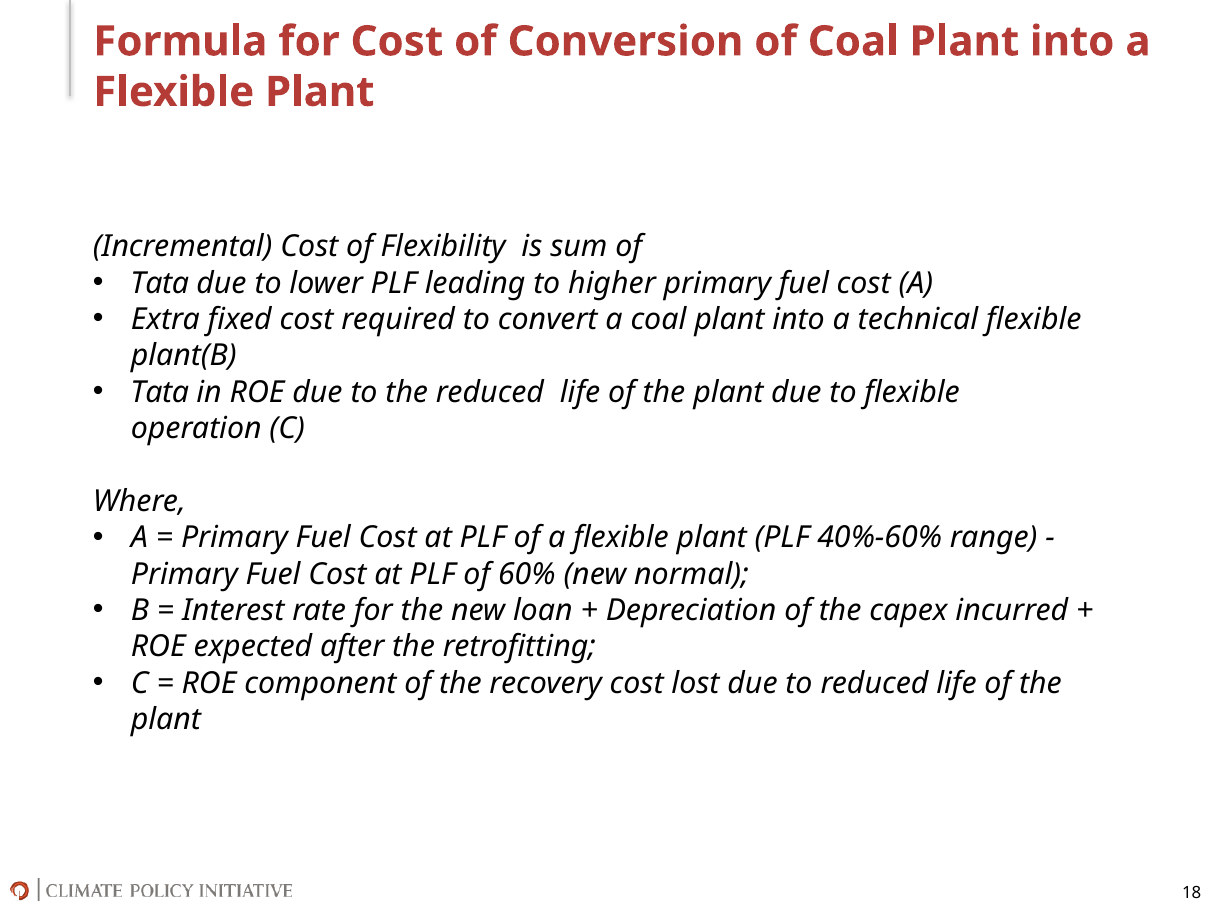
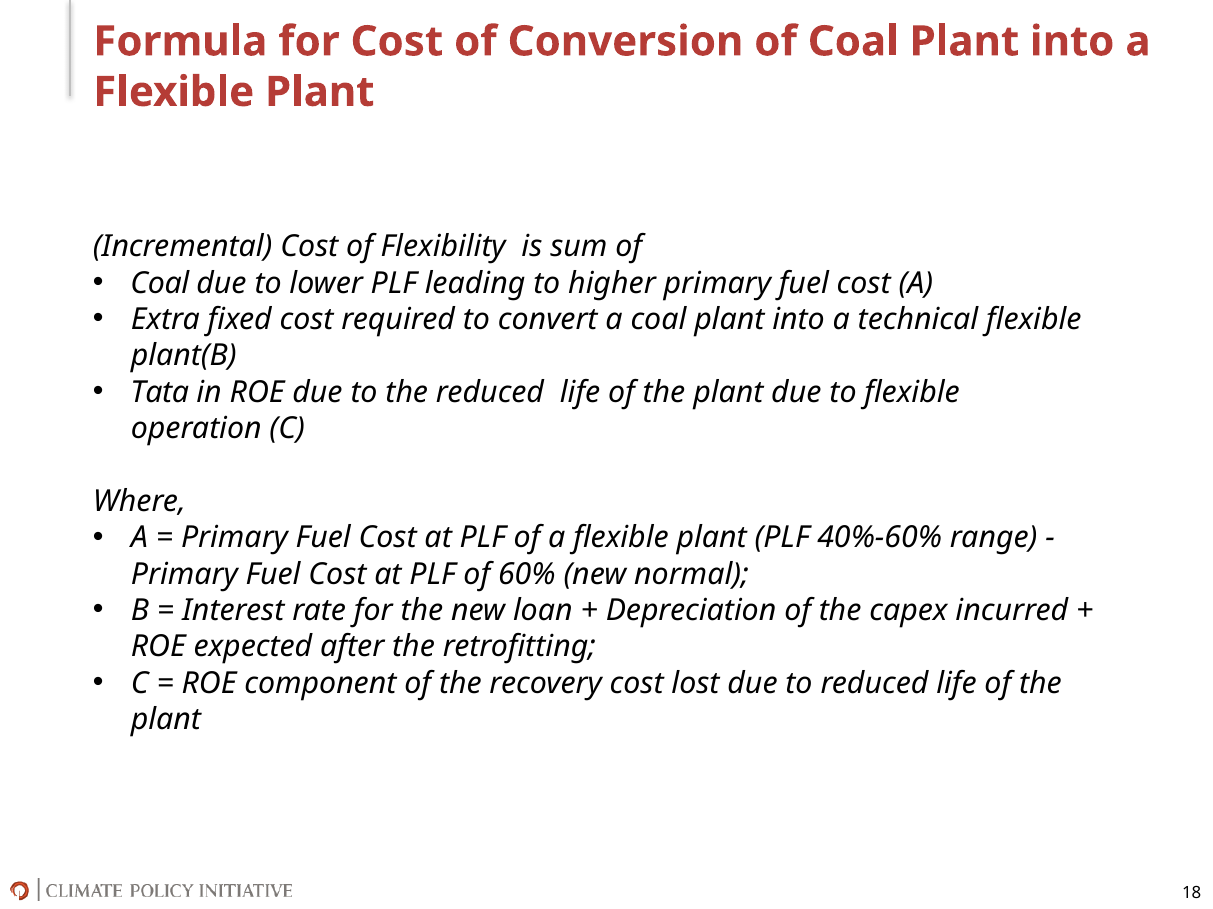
Tata at (160, 283): Tata -> Coal
